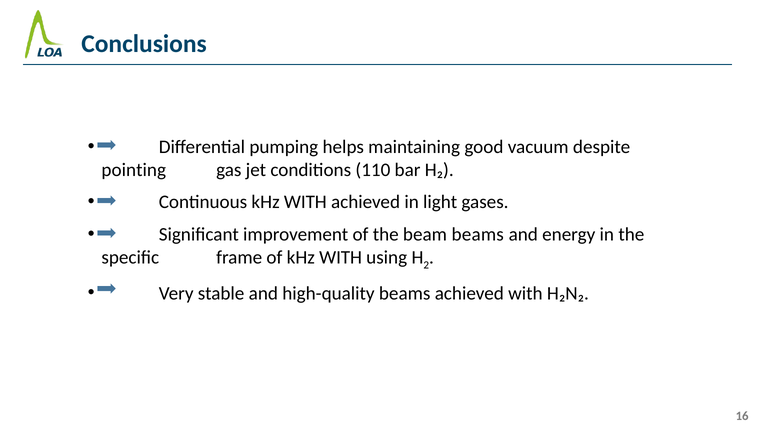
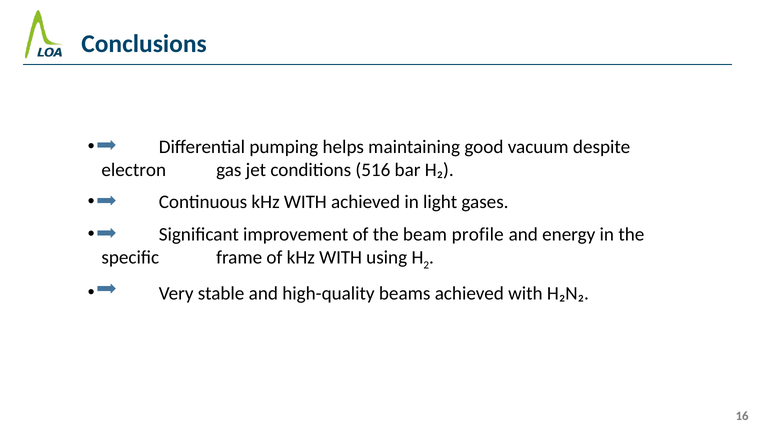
pointing: pointing -> electron
110: 110 -> 516
beam beams: beams -> profile
